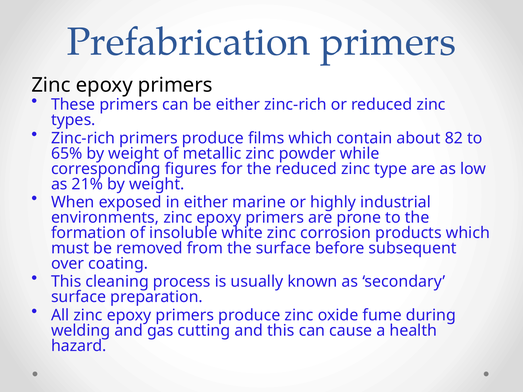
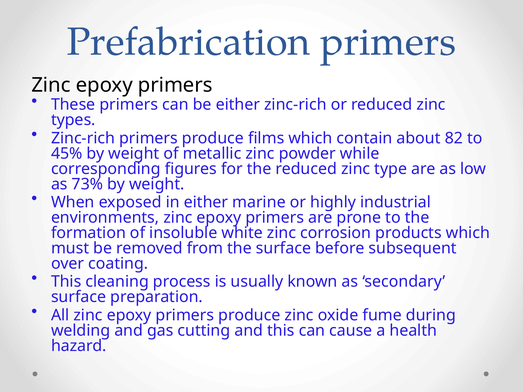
65%: 65% -> 45%
21%: 21% -> 73%
